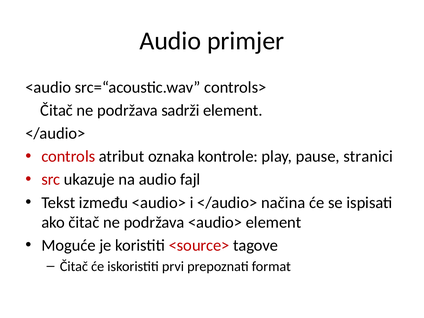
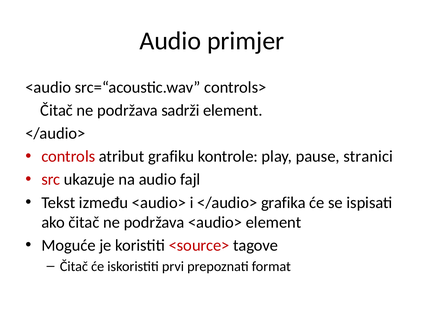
oznaka: oznaka -> grafiku
načina: načina -> grafika
